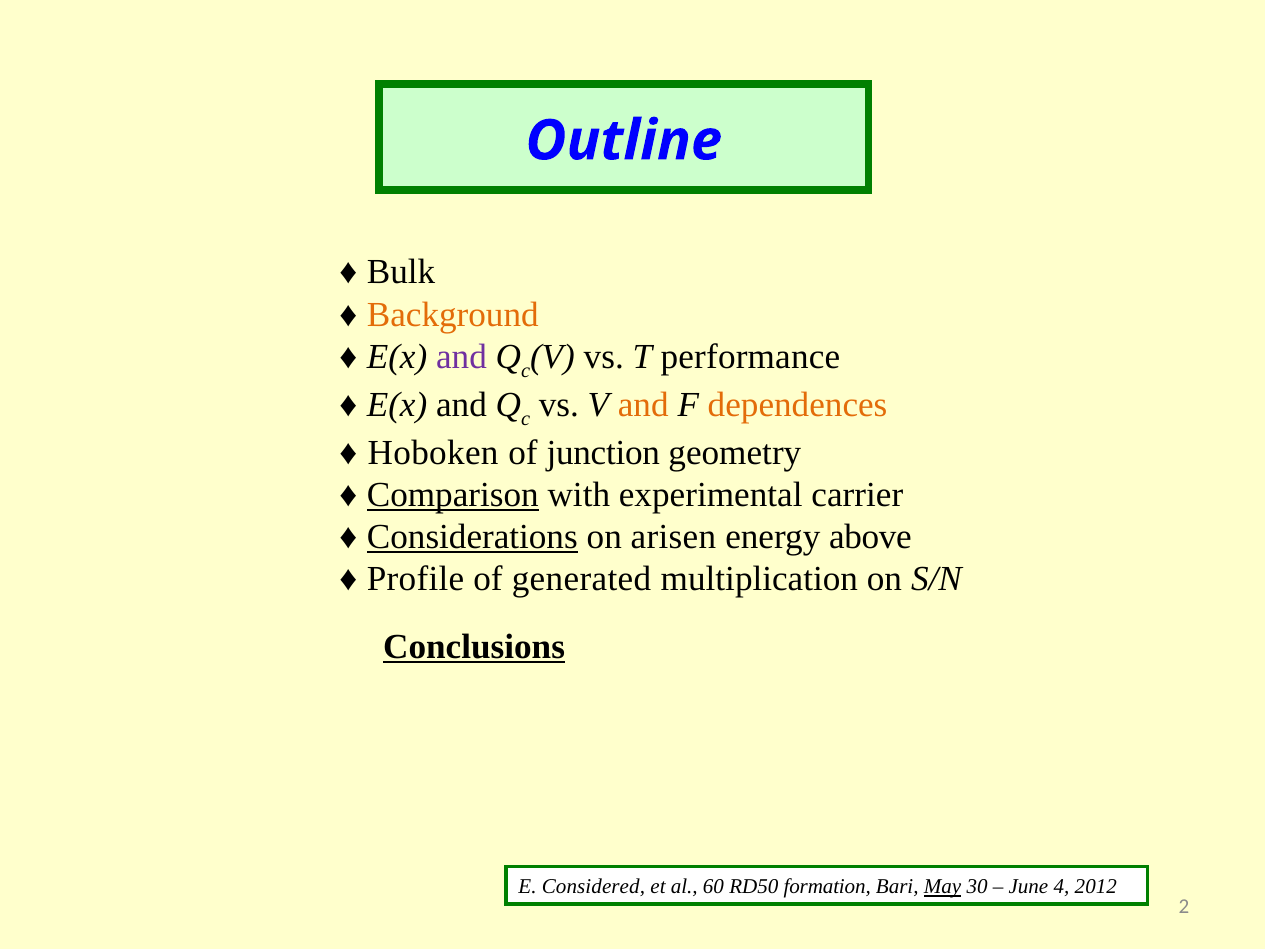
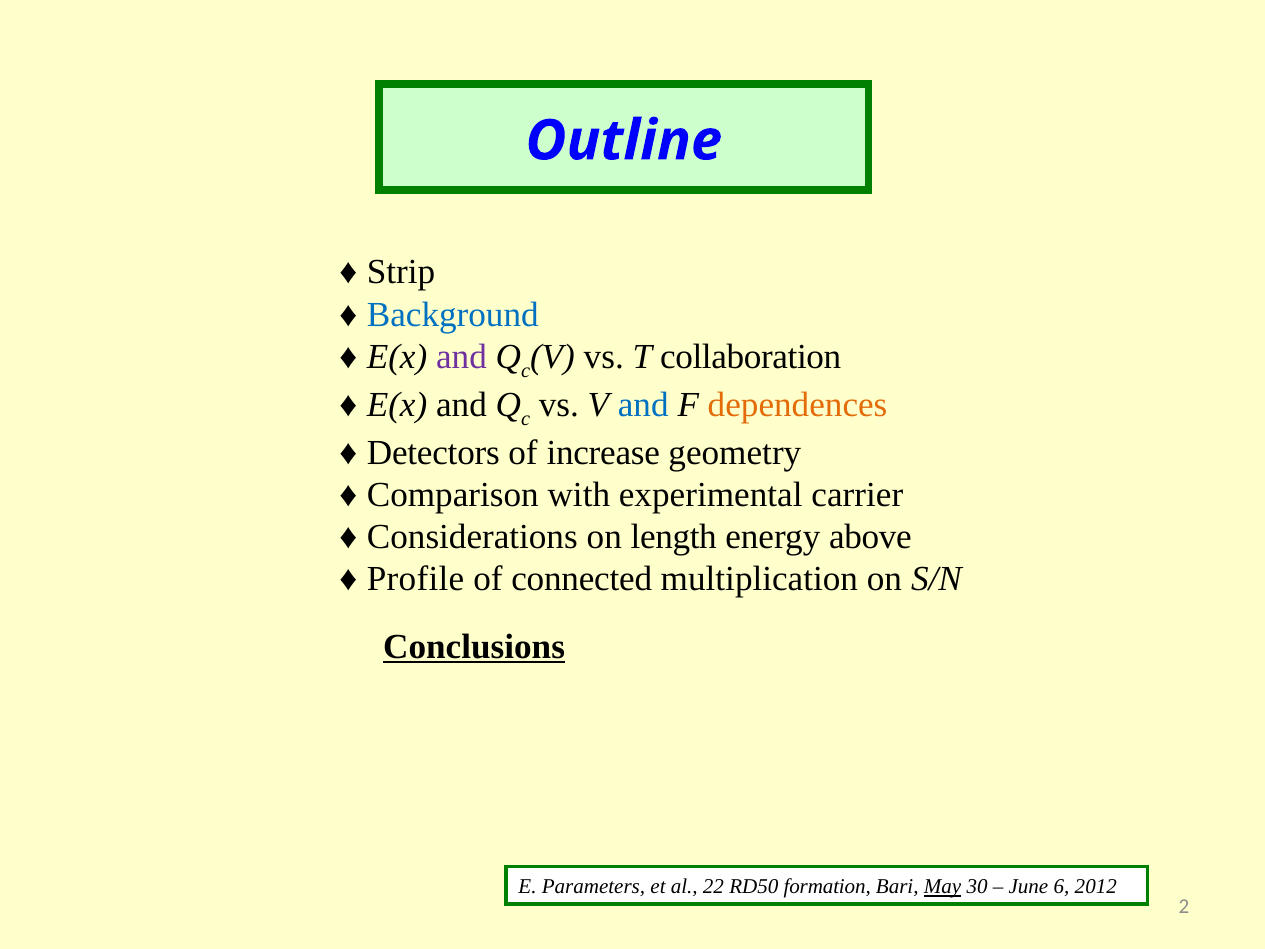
Bulk: Bulk -> Strip
Background colour: orange -> blue
performance: performance -> collaboration
and at (643, 405) colour: orange -> blue
Hoboken: Hoboken -> Detectors
junction: junction -> increase
Comparison underline: present -> none
Considerations underline: present -> none
arisen: arisen -> length
generated: generated -> connected
Considered: Considered -> Parameters
60: 60 -> 22
4: 4 -> 6
